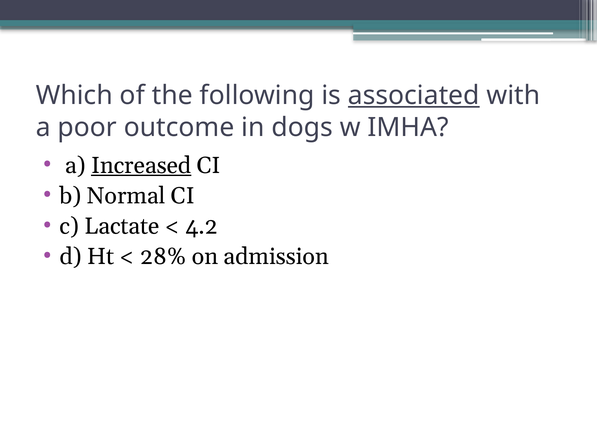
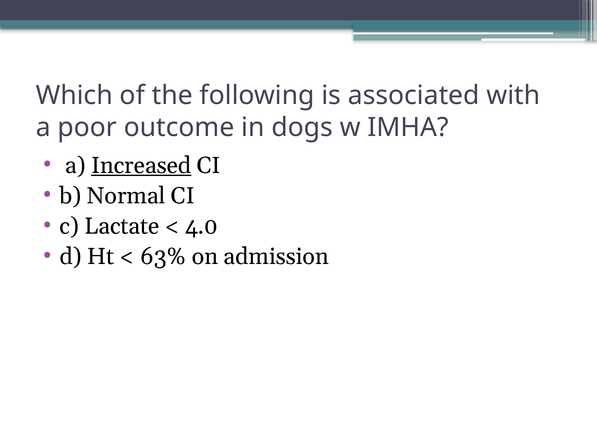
associated underline: present -> none
4.2: 4.2 -> 4.0
28%: 28% -> 63%
